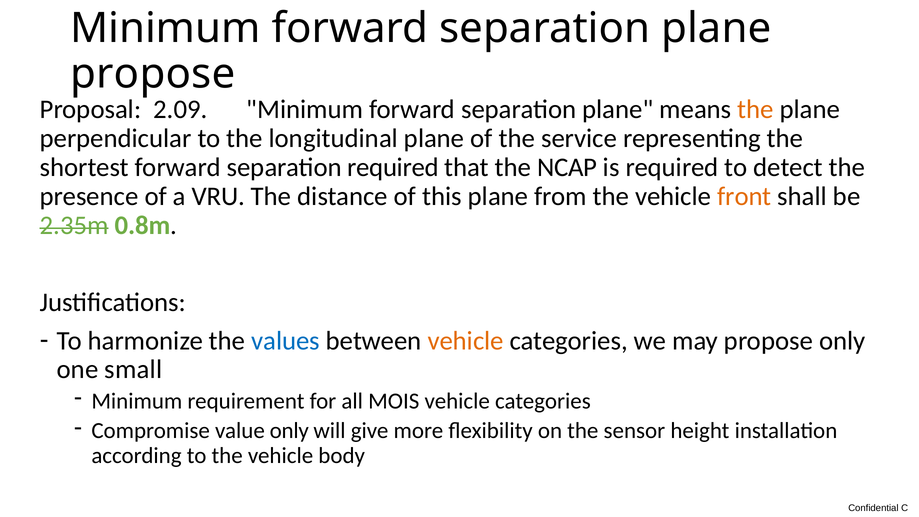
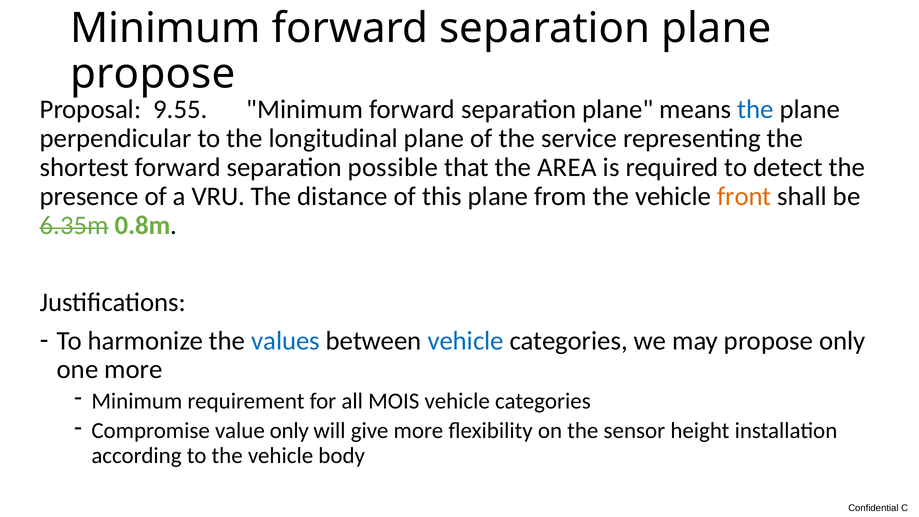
2.09: 2.09 -> 9.55
the at (756, 110) colour: orange -> blue
separation required: required -> possible
NCAP: NCAP -> AREA
2.35m: 2.35m -> 6.35m
vehicle at (466, 341) colour: orange -> blue
one small: small -> more
